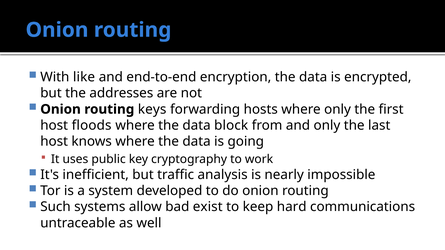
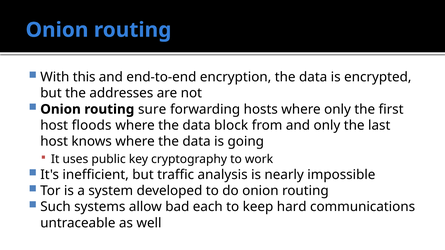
like: like -> this
keys: keys -> sure
exist: exist -> each
